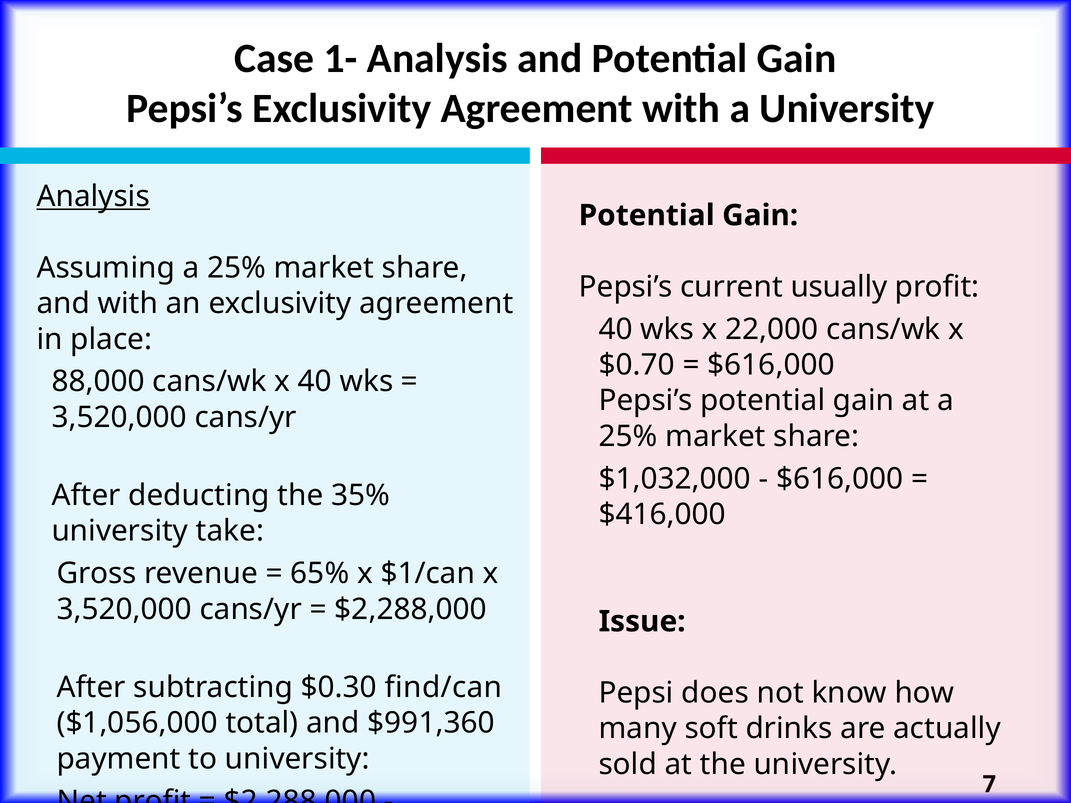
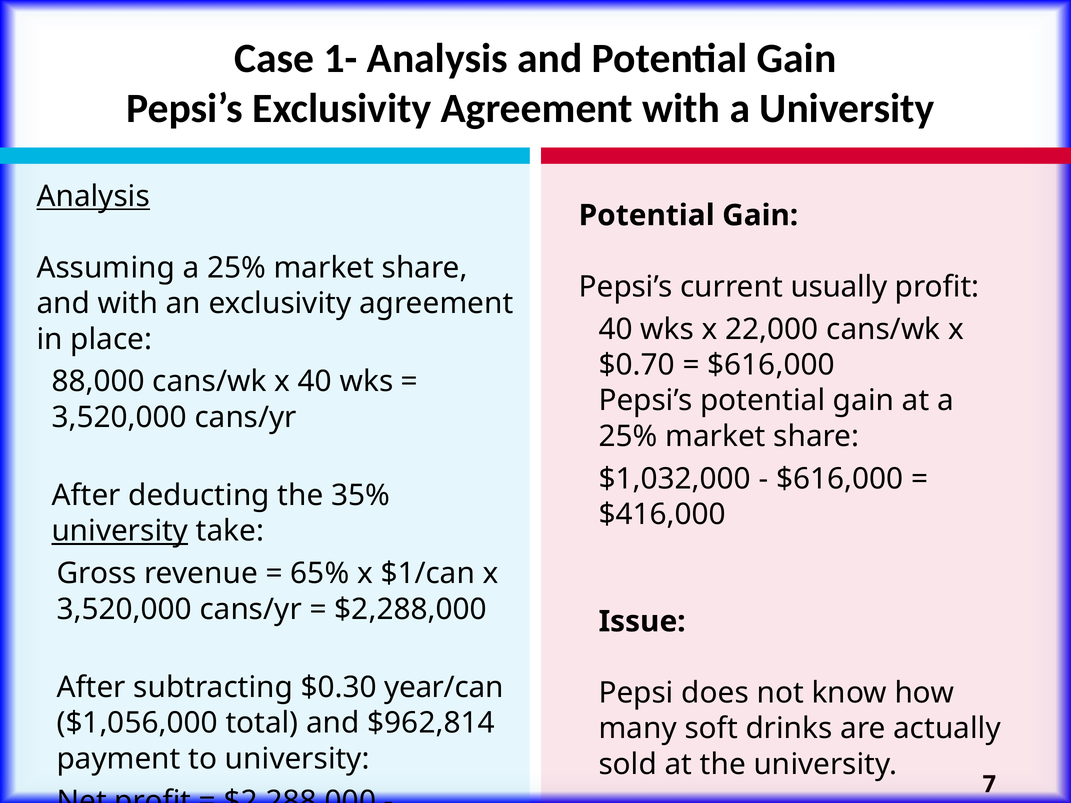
university at (120, 531) underline: none -> present
find/can: find/can -> year/can
$991,360: $991,360 -> $962,814
